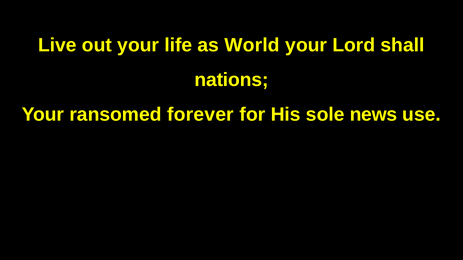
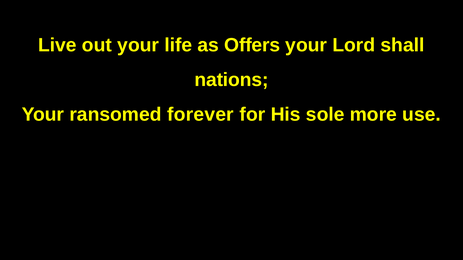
World: World -> Offers
news: news -> more
